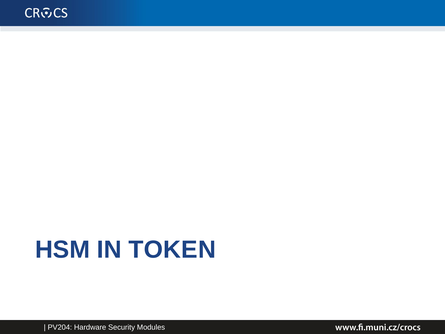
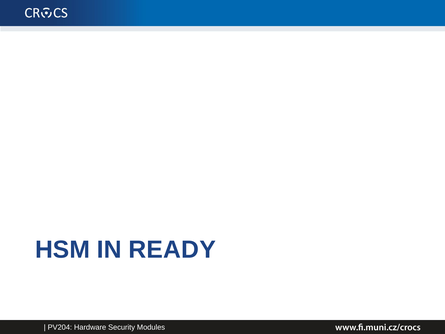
TOKEN: TOKEN -> READY
